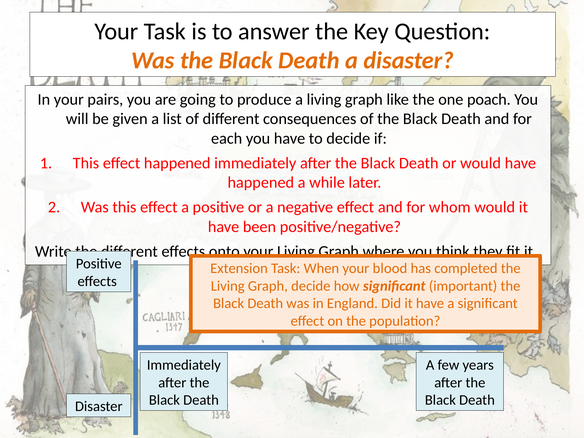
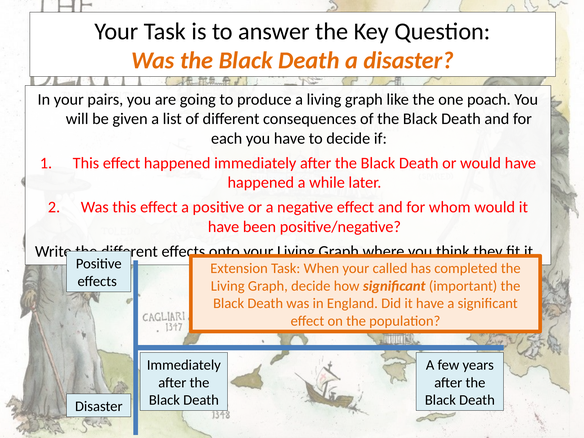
blood: blood -> called
